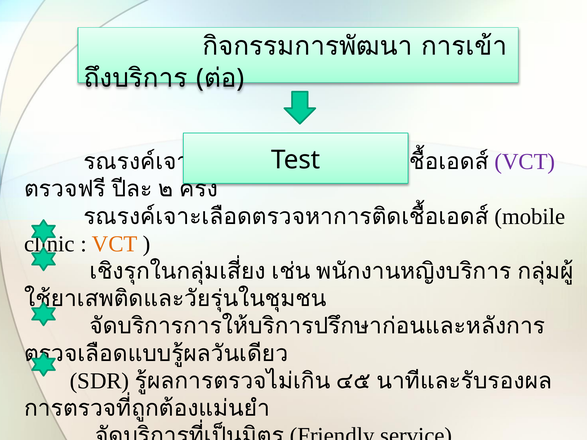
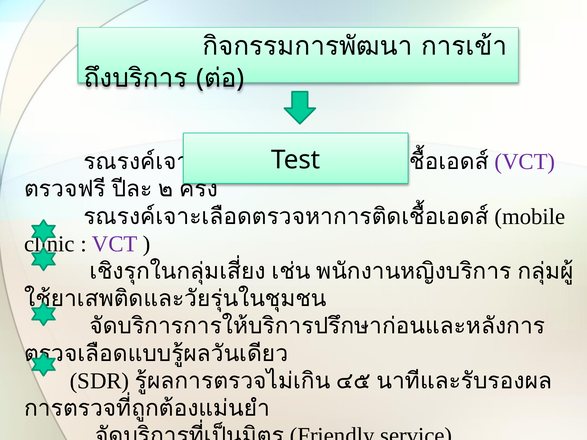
VCT at (115, 244) colour: orange -> purple
